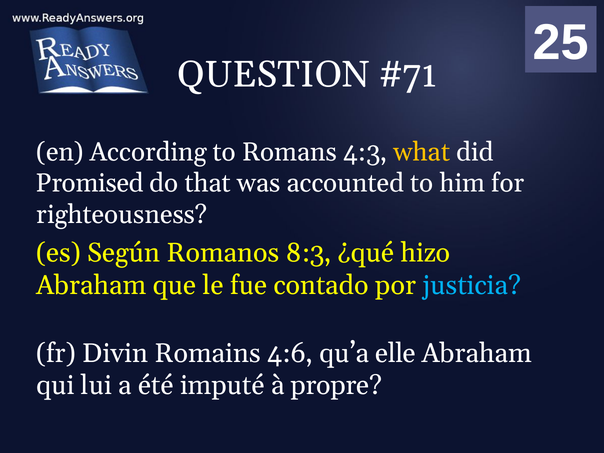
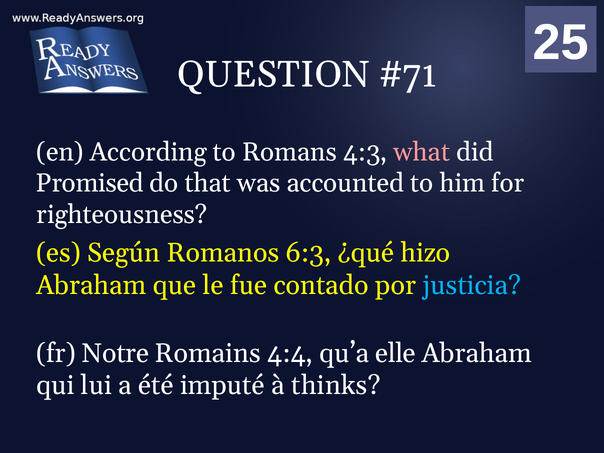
what colour: yellow -> pink
8:3: 8:3 -> 6:3
Divin: Divin -> Notre
4:6: 4:6 -> 4:4
propre: propre -> thinks
